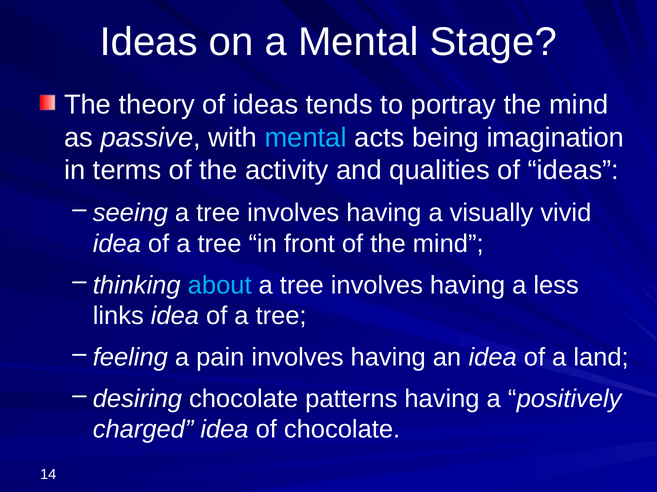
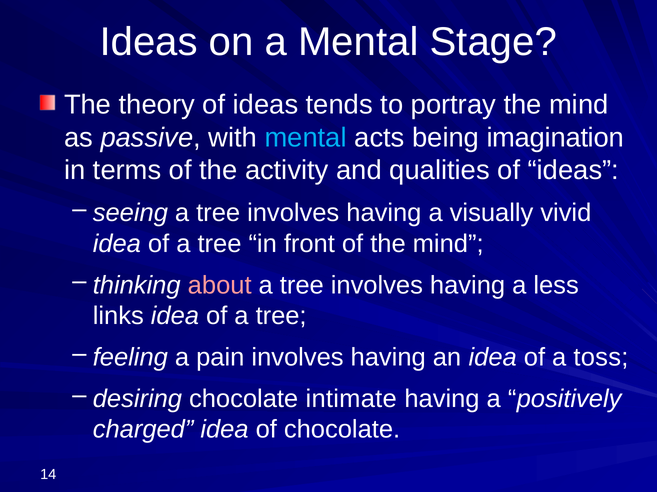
about colour: light blue -> pink
land: land -> toss
patterns: patterns -> intimate
